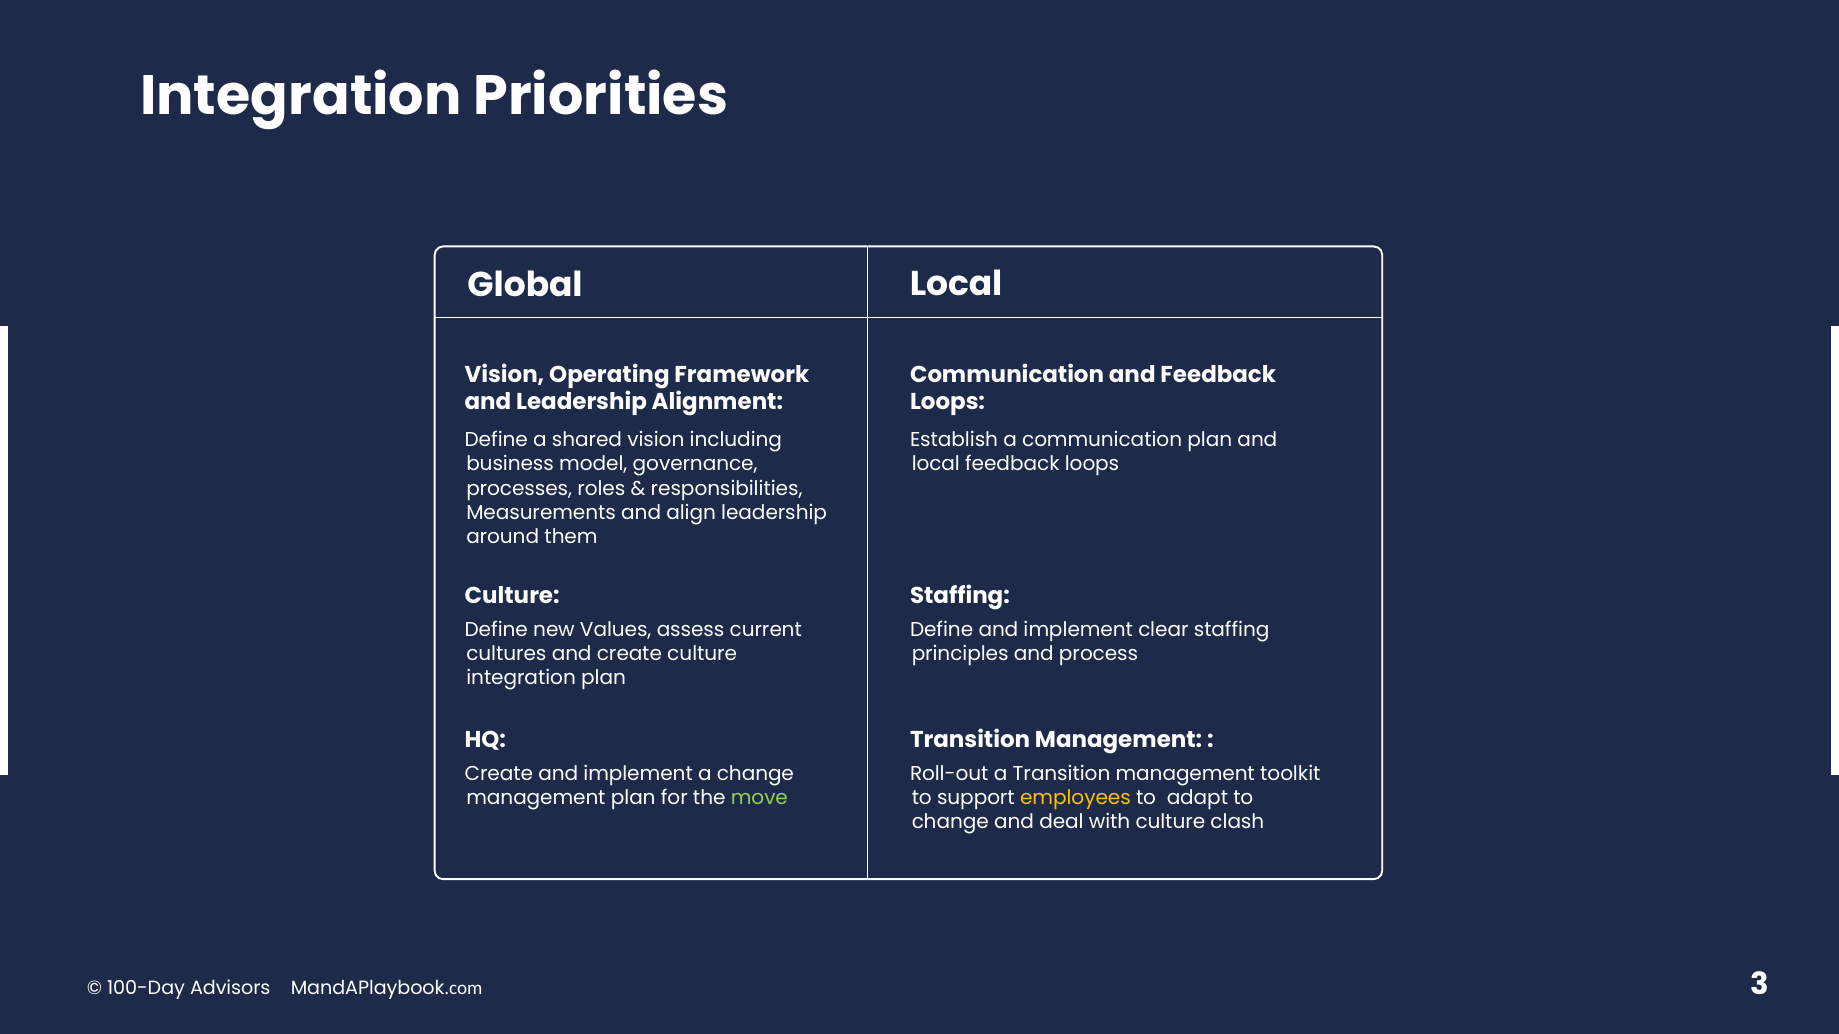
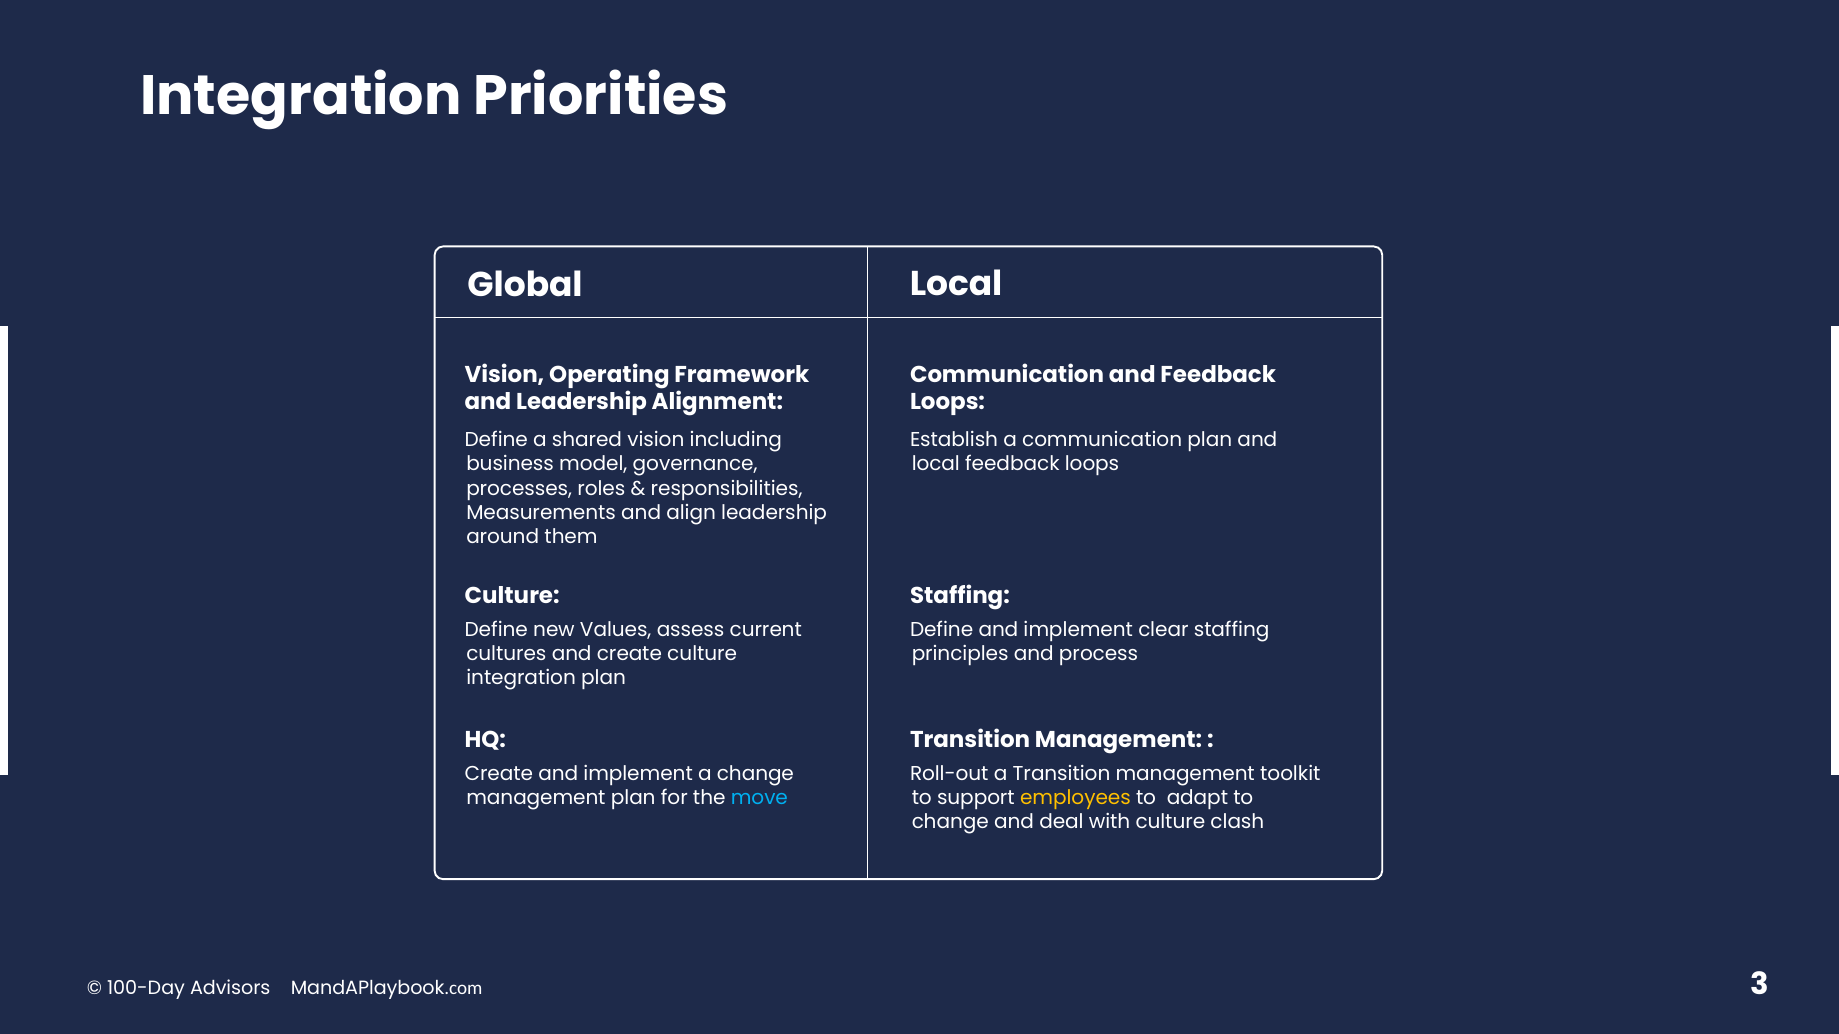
move colour: light green -> light blue
